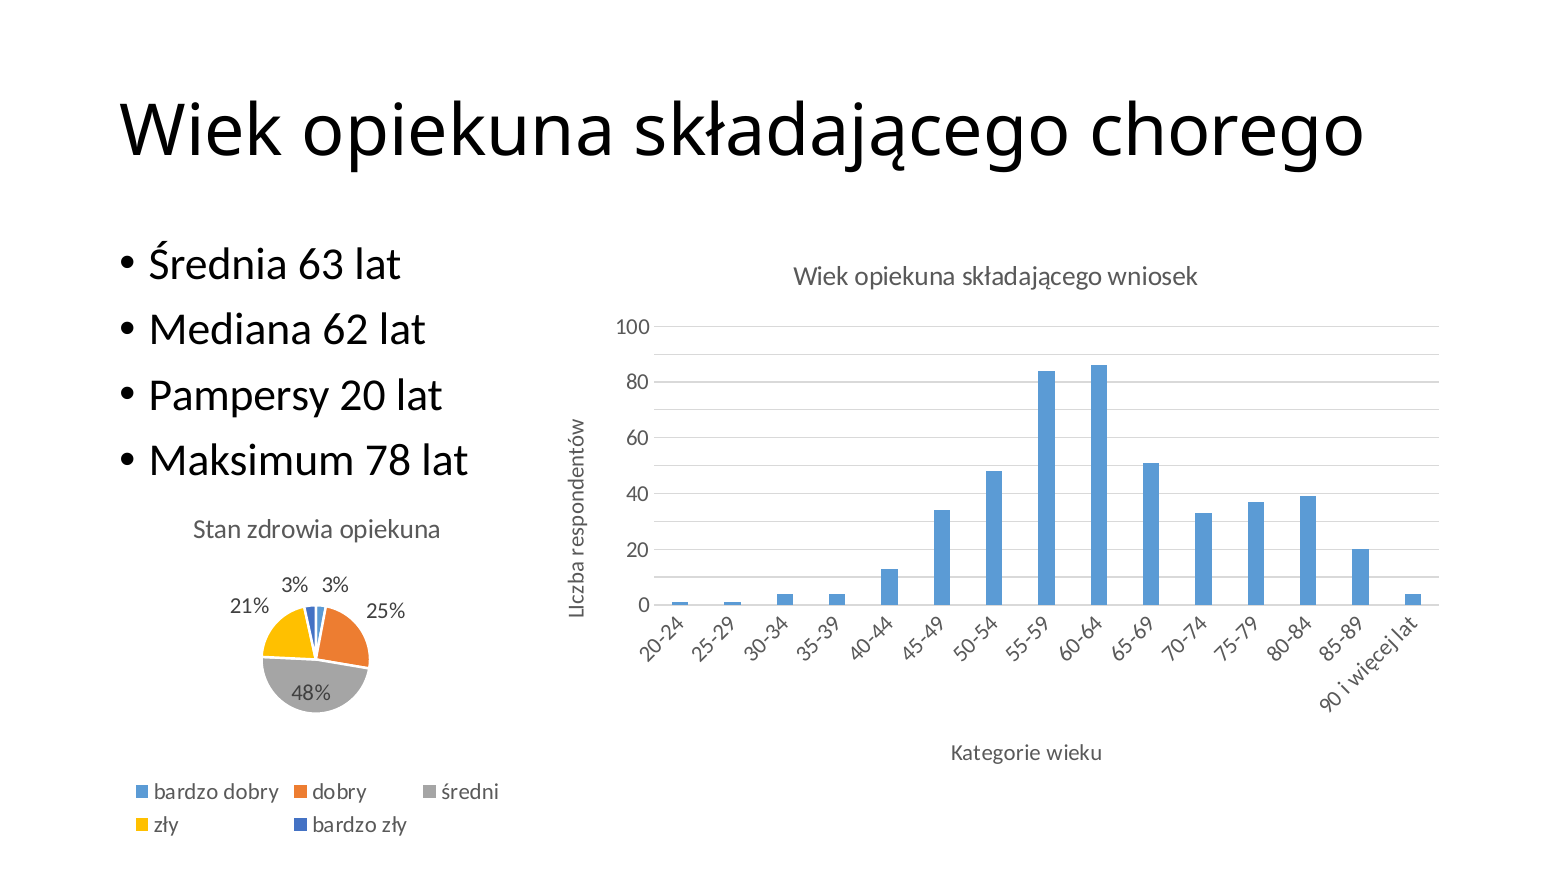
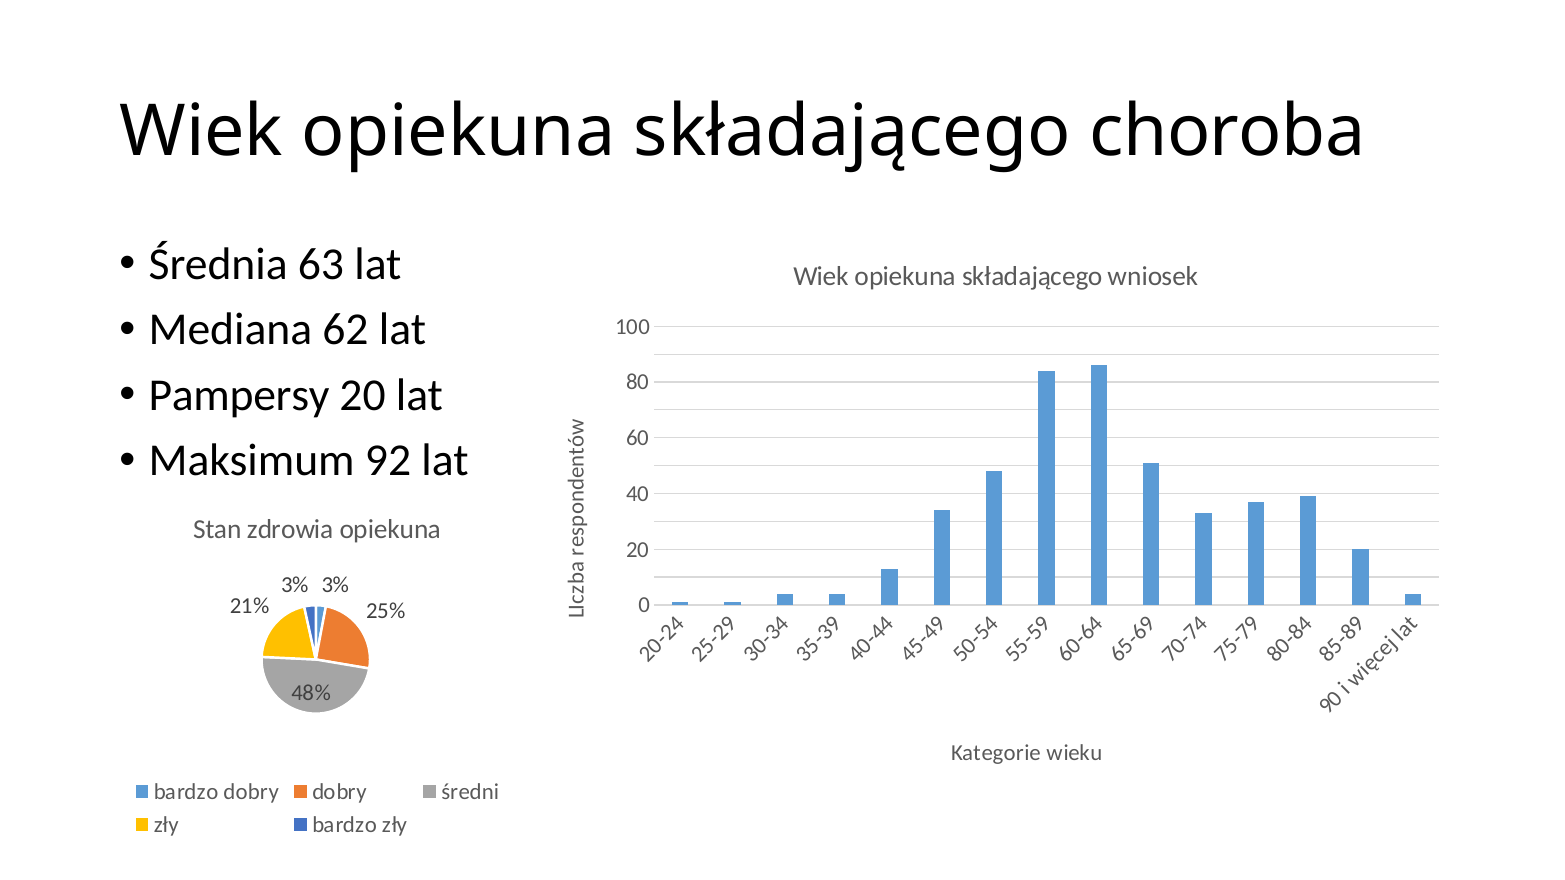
chorego: chorego -> choroba
78: 78 -> 92
